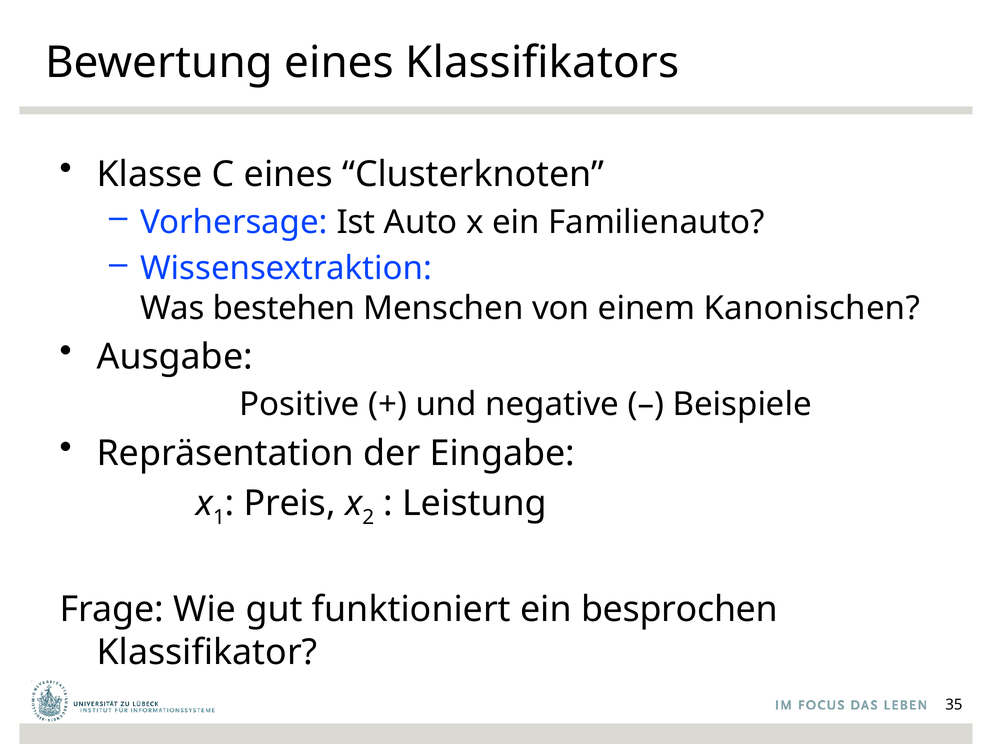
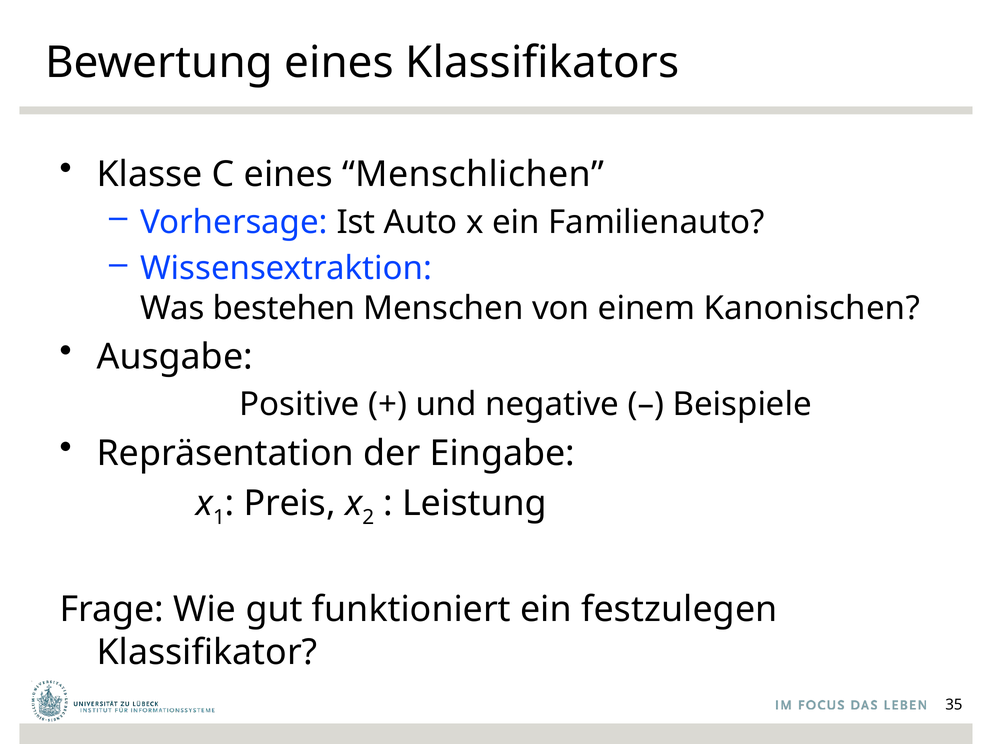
Clusterknoten: Clusterknoten -> Menschlichen
besprochen: besprochen -> festzulegen
